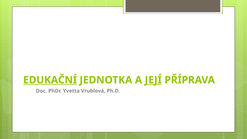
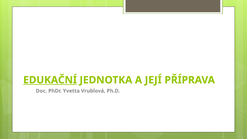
JEJÍ underline: present -> none
